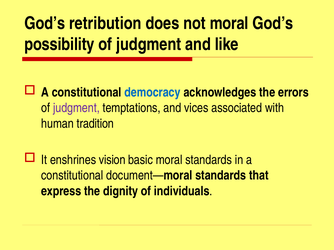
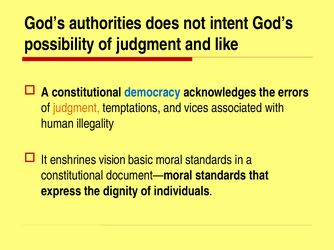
retribution: retribution -> authorities
not moral: moral -> intent
judgment at (76, 108) colour: purple -> orange
tradition: tradition -> illegality
